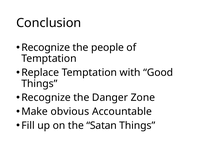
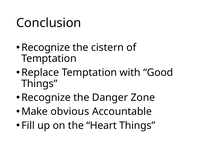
people: people -> cistern
Satan: Satan -> Heart
